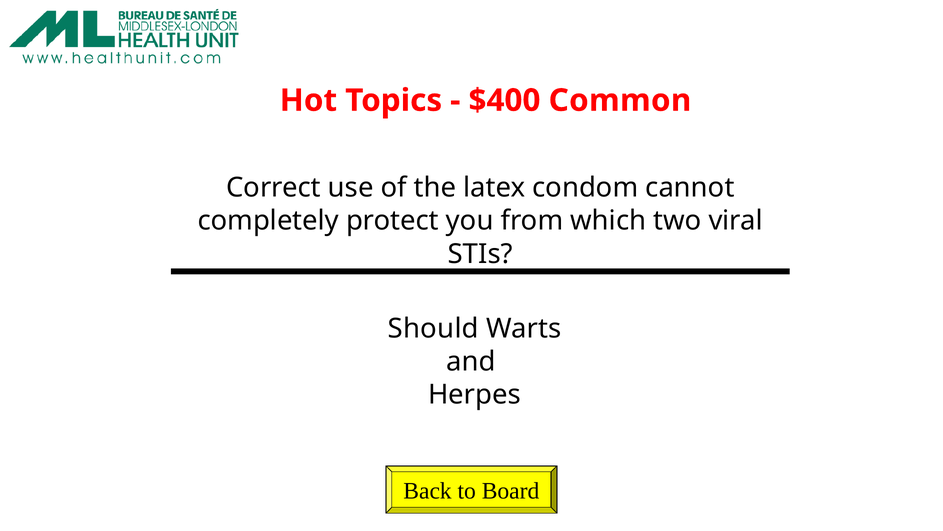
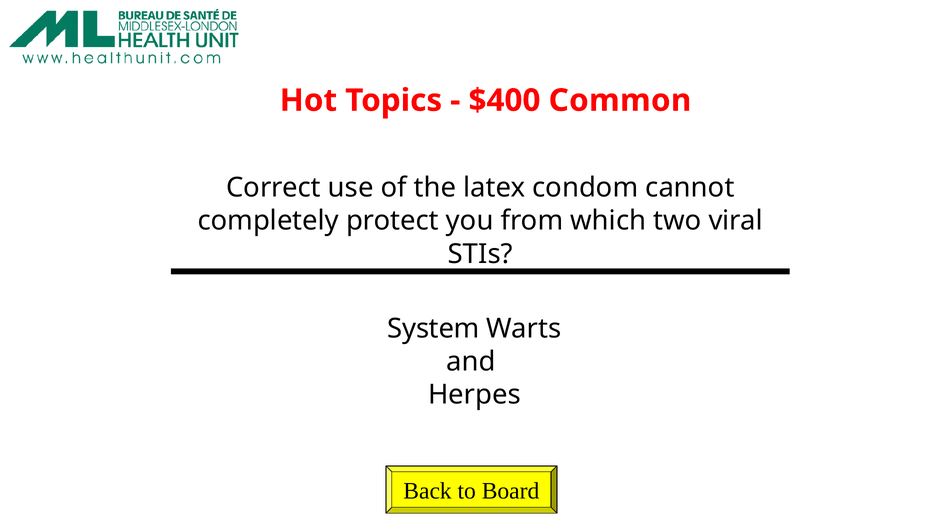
Should: Should -> System
